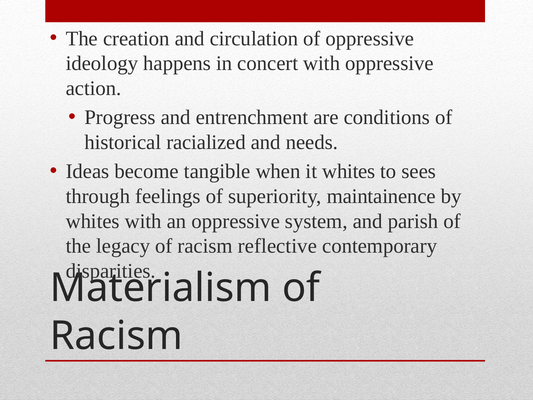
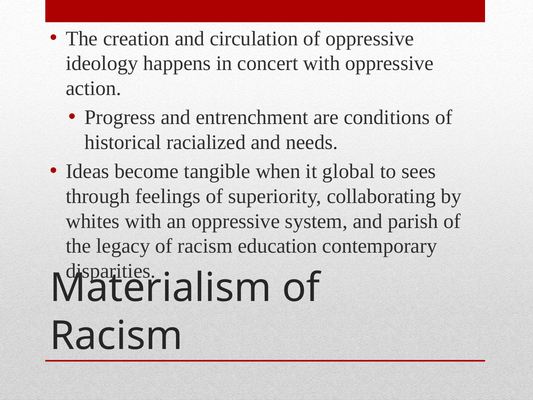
it whites: whites -> global
maintainence: maintainence -> collaborating
reflective: reflective -> education
